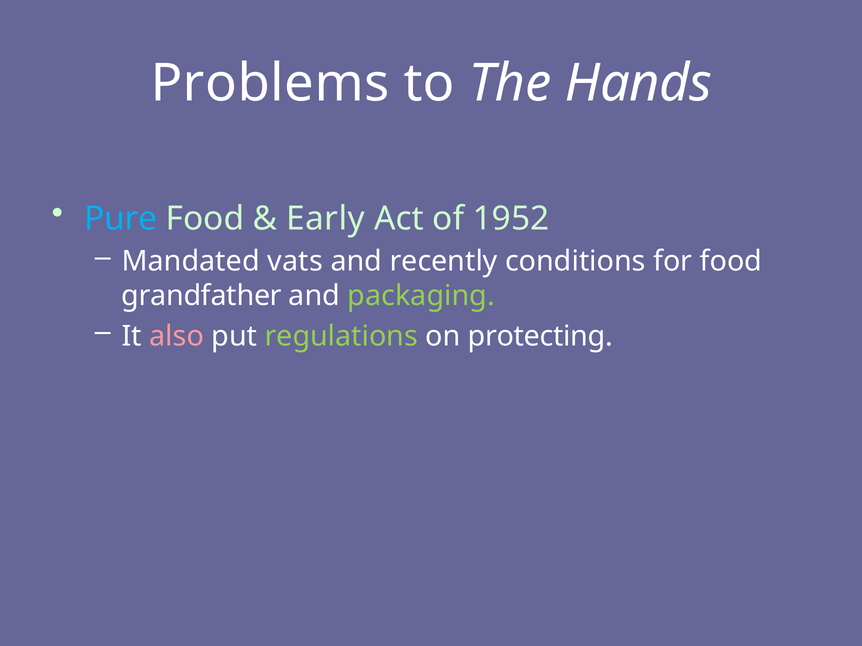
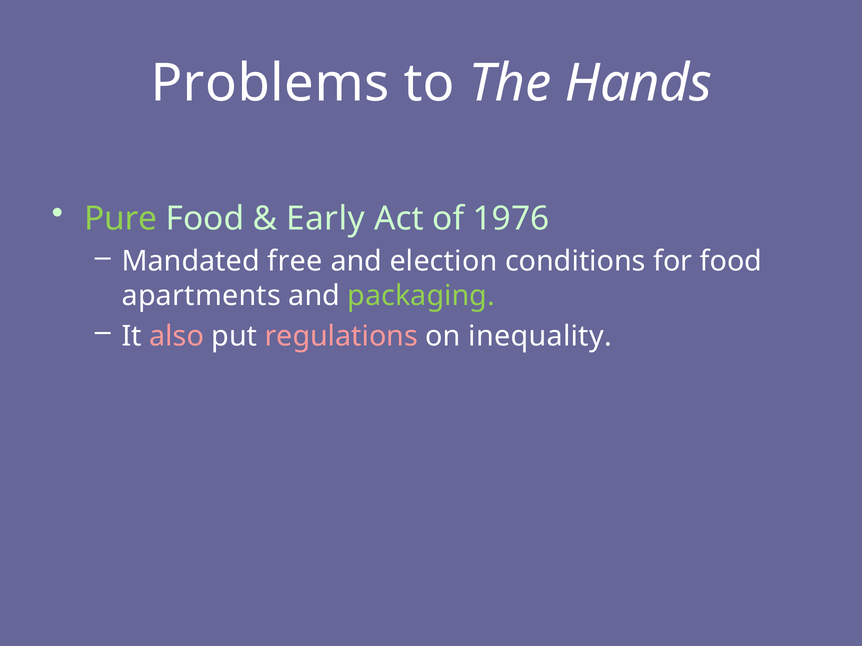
Pure colour: light blue -> light green
1952: 1952 -> 1976
vats: vats -> free
recently: recently -> election
grandfather: grandfather -> apartments
regulations colour: light green -> pink
protecting: protecting -> inequality
